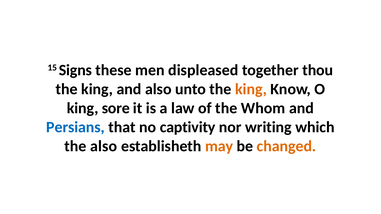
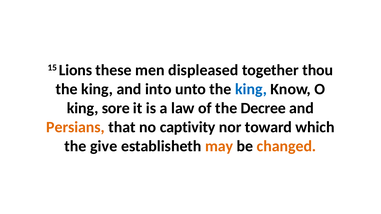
Signs: Signs -> Lions
and also: also -> into
king at (251, 89) colour: orange -> blue
Whom: Whom -> Decree
Persians colour: blue -> orange
writing: writing -> toward
the also: also -> give
